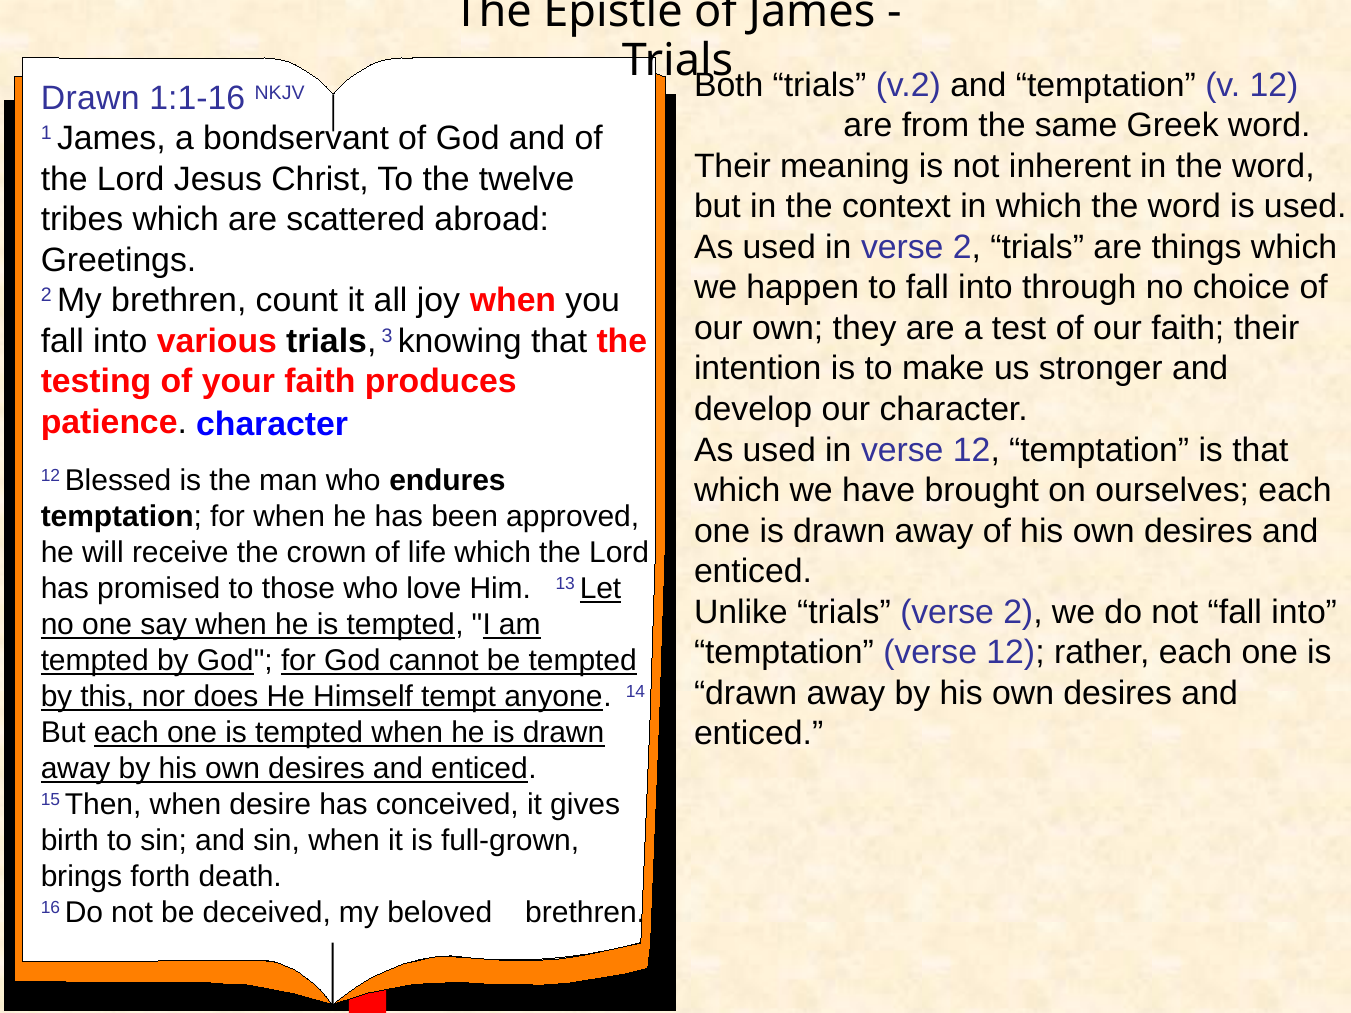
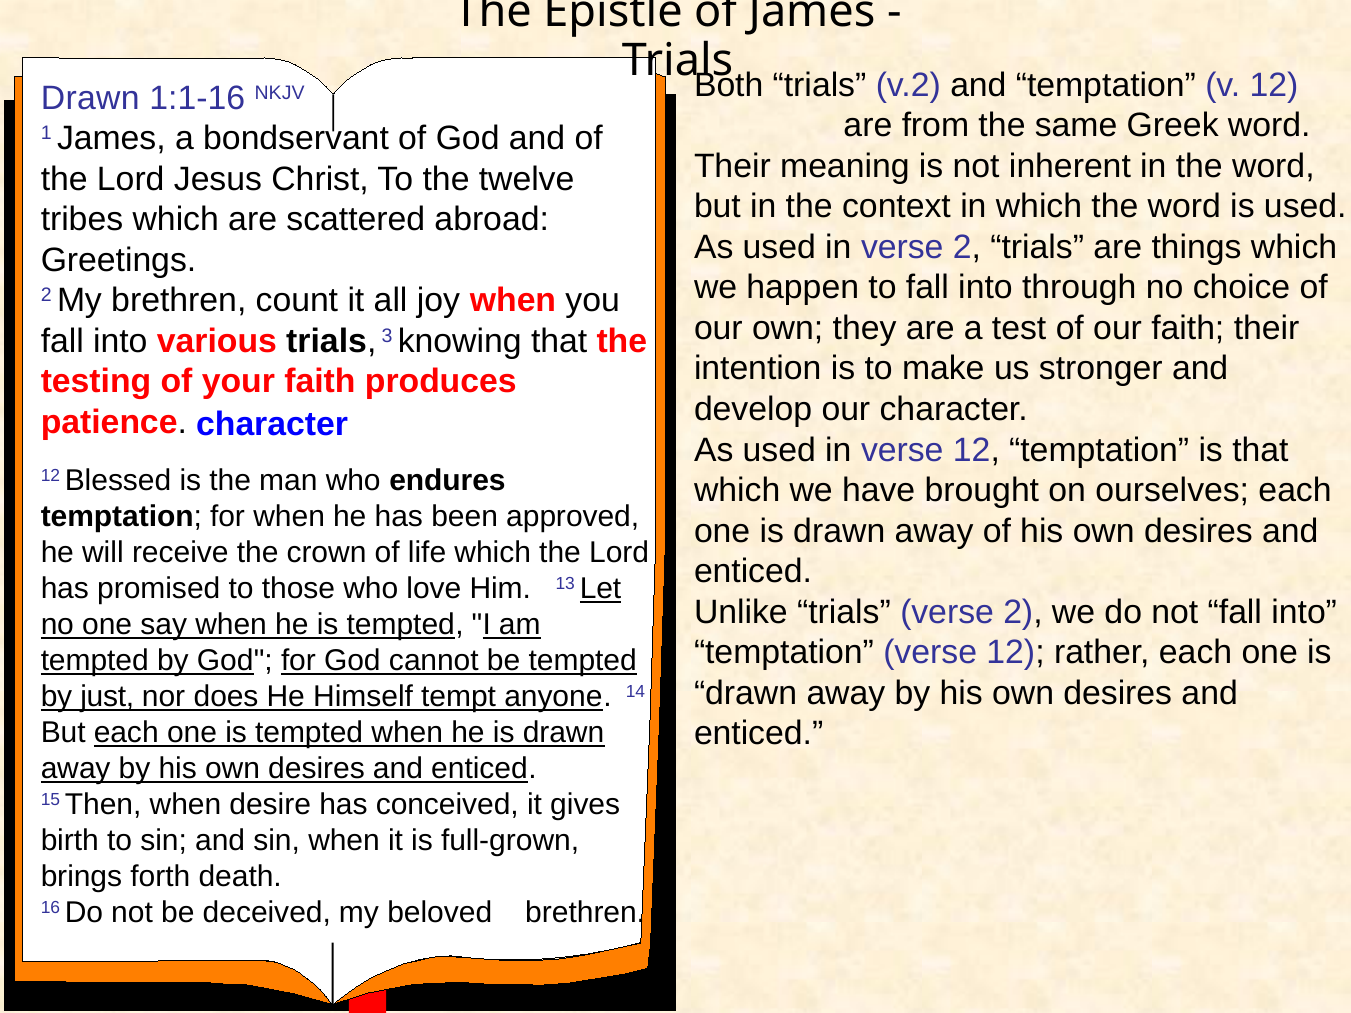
this: this -> just
